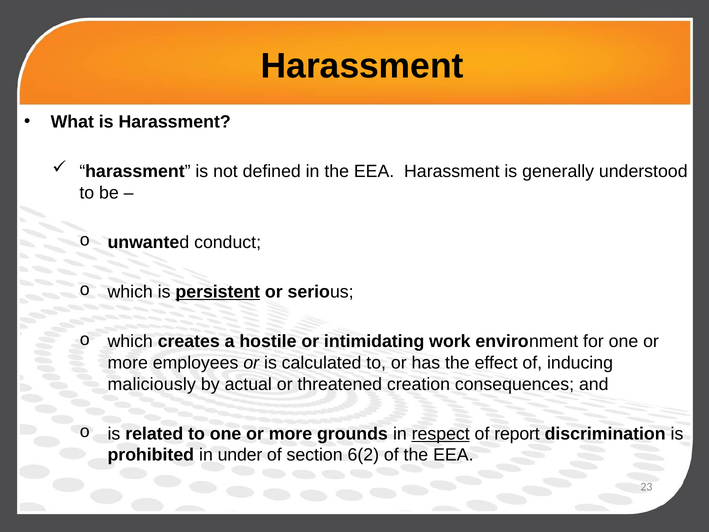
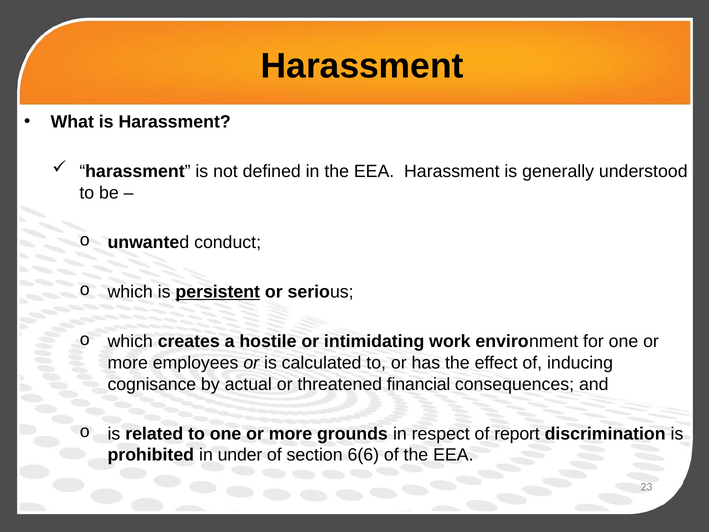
maliciously: maliciously -> cognisance
creation: creation -> financial
respect underline: present -> none
6(2: 6(2 -> 6(6
